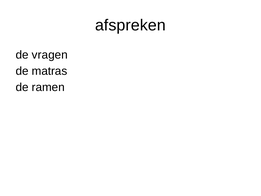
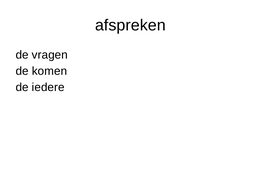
matras: matras -> komen
ramen: ramen -> iedere
